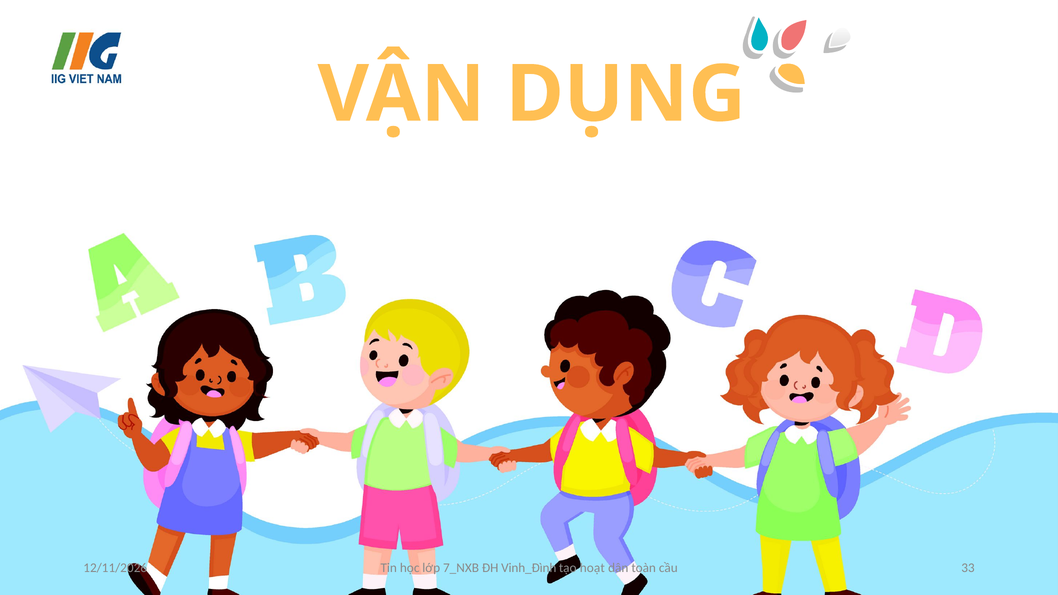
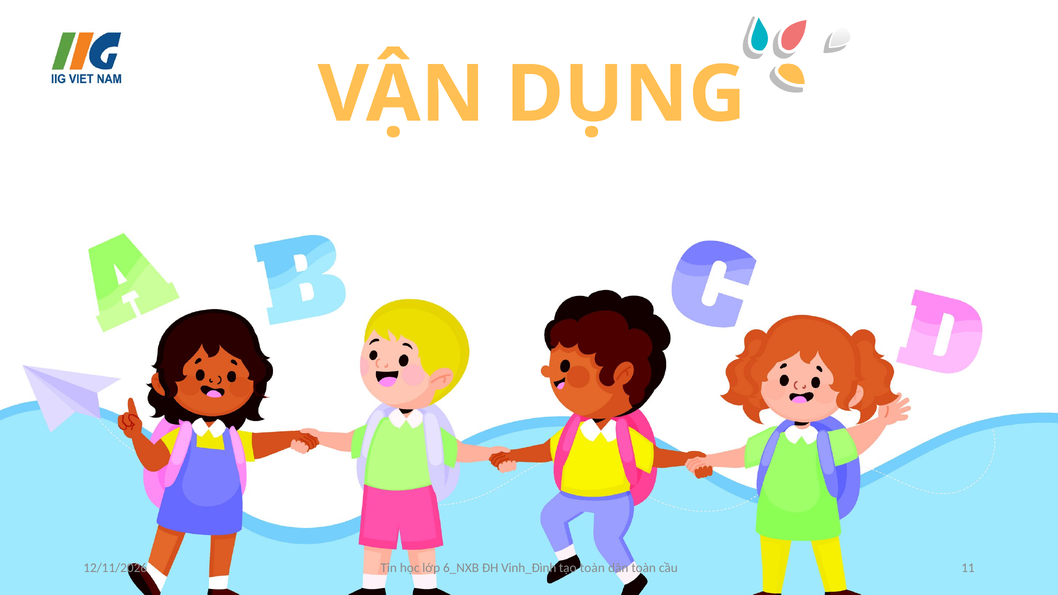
7_NXB: 7_NXB -> 6_NXB
tạo hoạt: hoạt -> toàn
33: 33 -> 11
